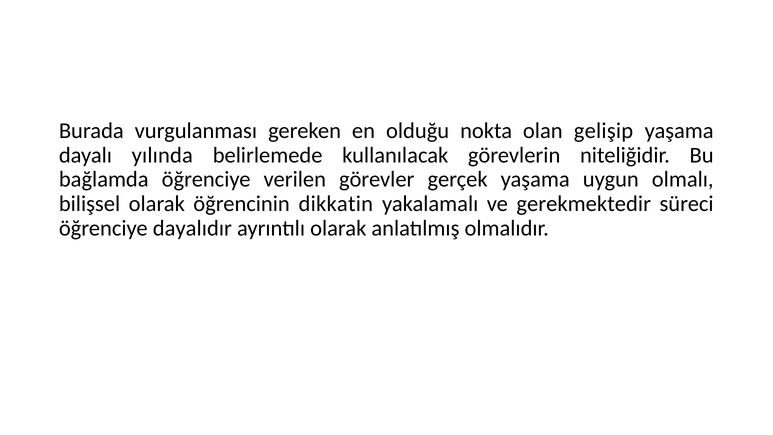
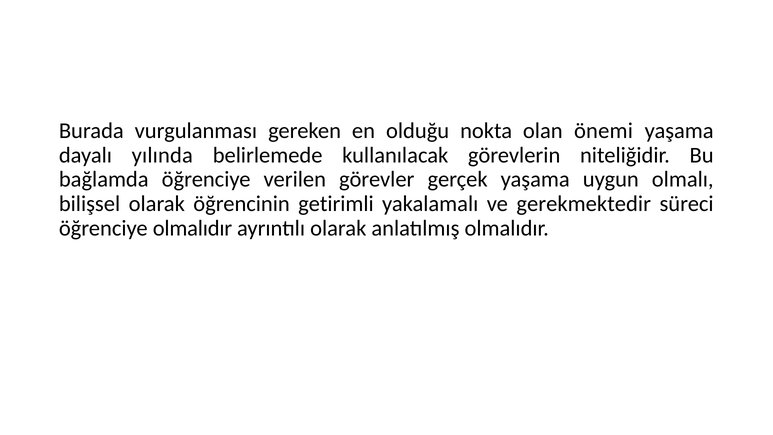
gelişip: gelişip -> önemi
dikkatin: dikkatin -> getirimli
öğrenciye dayalıdır: dayalıdır -> olmalıdır
